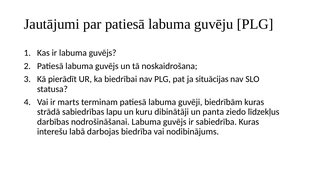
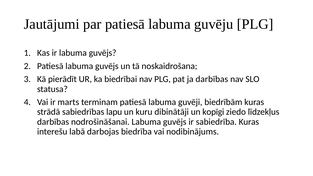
ja situācijas: situācijas -> darbības
panta: panta -> kopīgi
